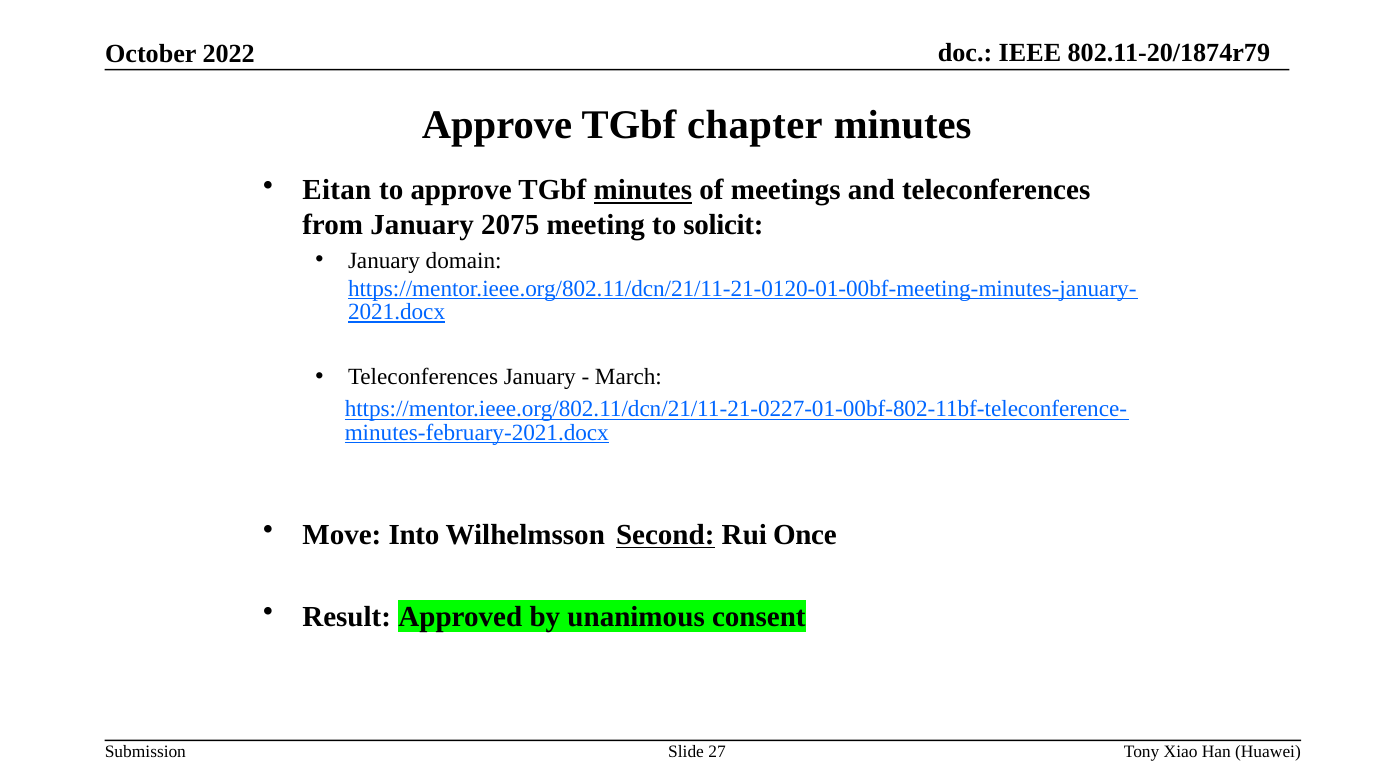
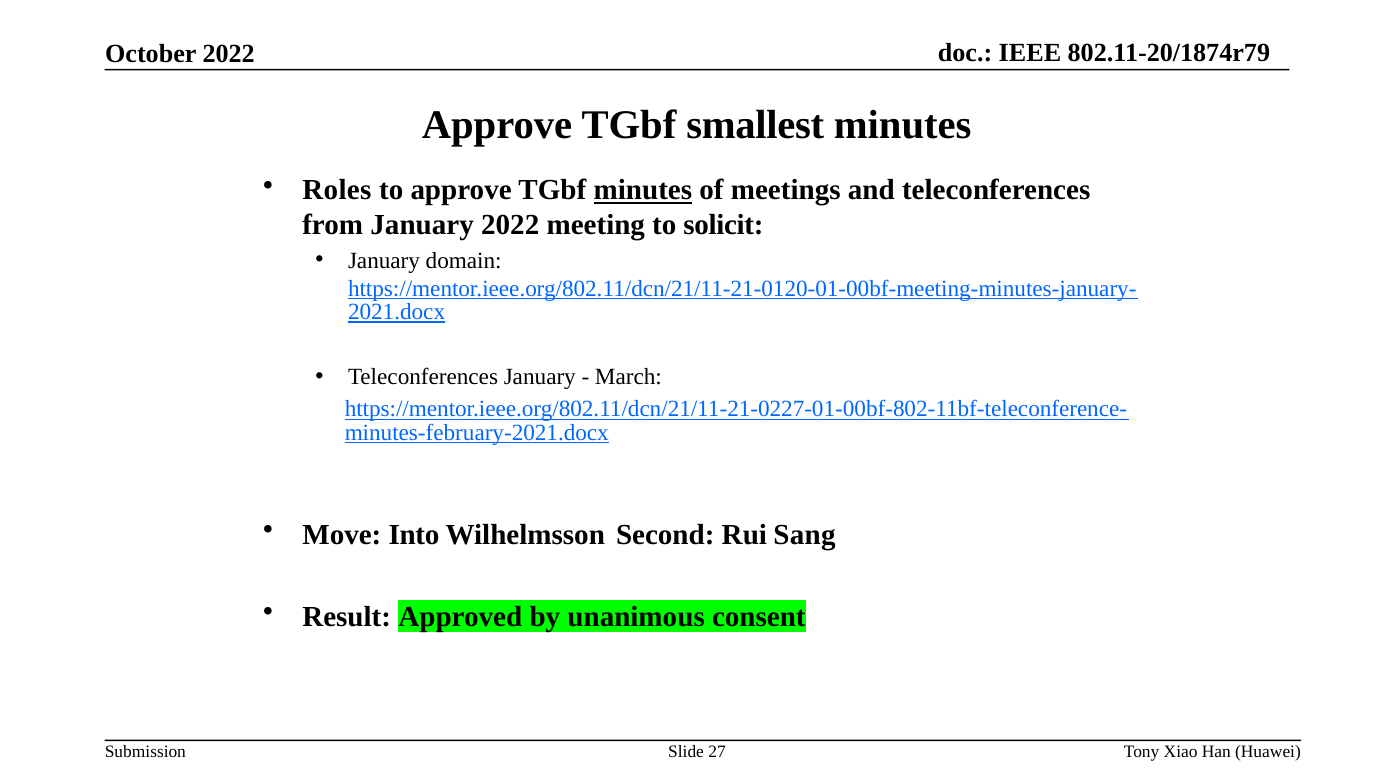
chapter: chapter -> smallest
Eitan: Eitan -> Roles
January 2075: 2075 -> 2022
Second underline: present -> none
Once: Once -> Sang
